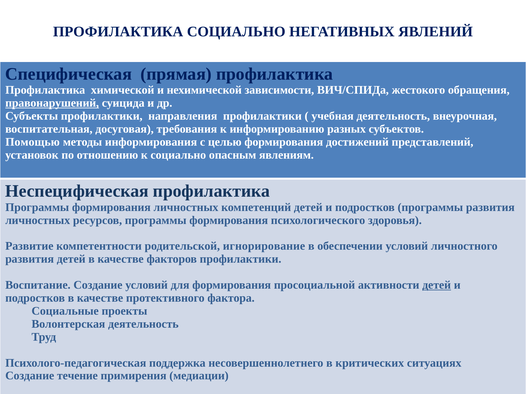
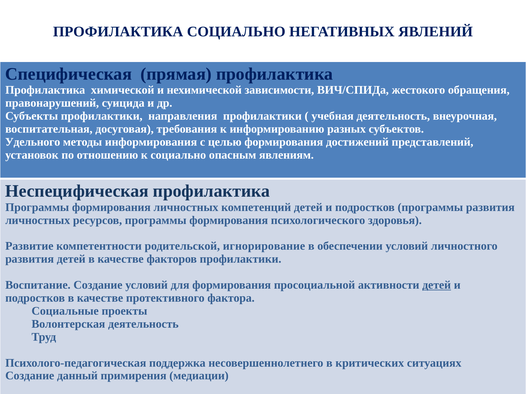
правонарушений underline: present -> none
Помощью: Помощью -> Удельного
течение: течение -> данный
